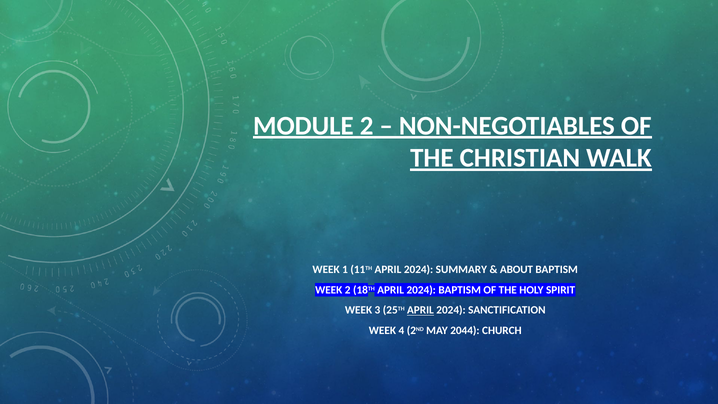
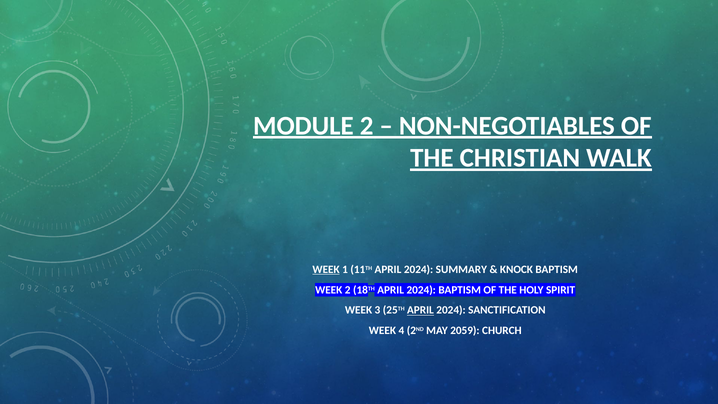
WEEK at (326, 269) underline: none -> present
ABOUT: ABOUT -> KNOCK
2044: 2044 -> 2059
